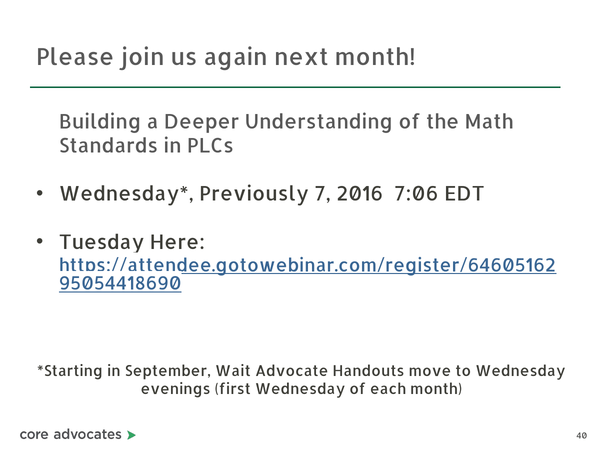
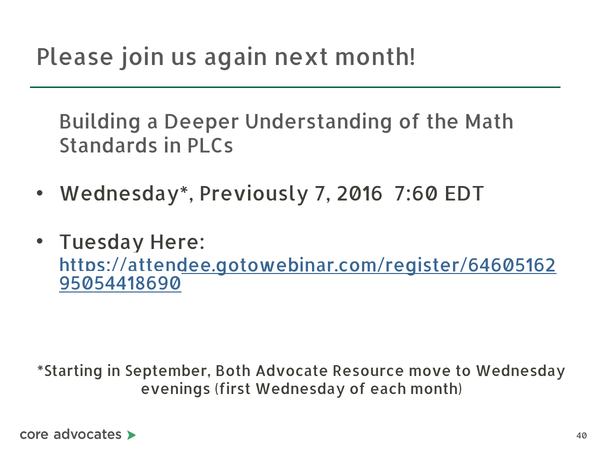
7:06: 7:06 -> 7:60
Wait: Wait -> Both
Handouts: Handouts -> Resource
